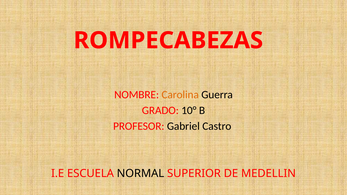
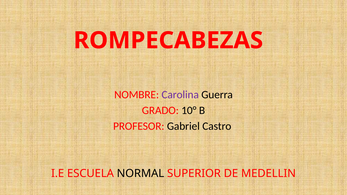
Carolina colour: orange -> purple
